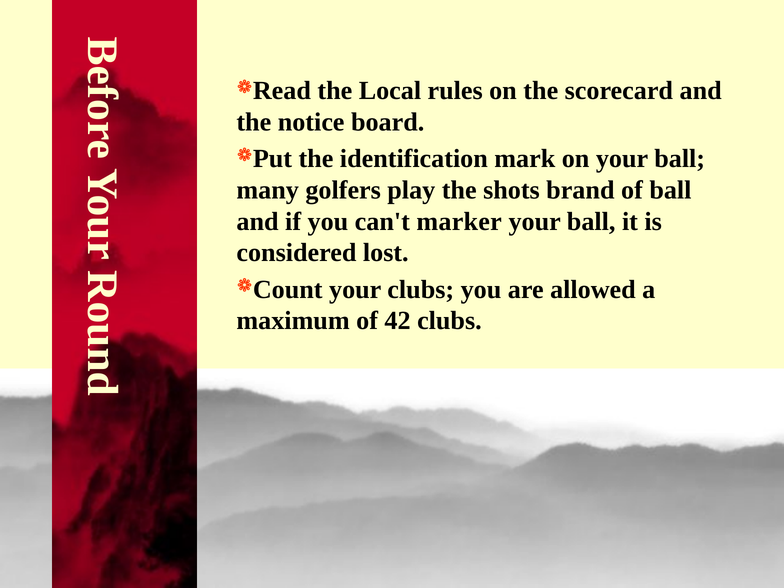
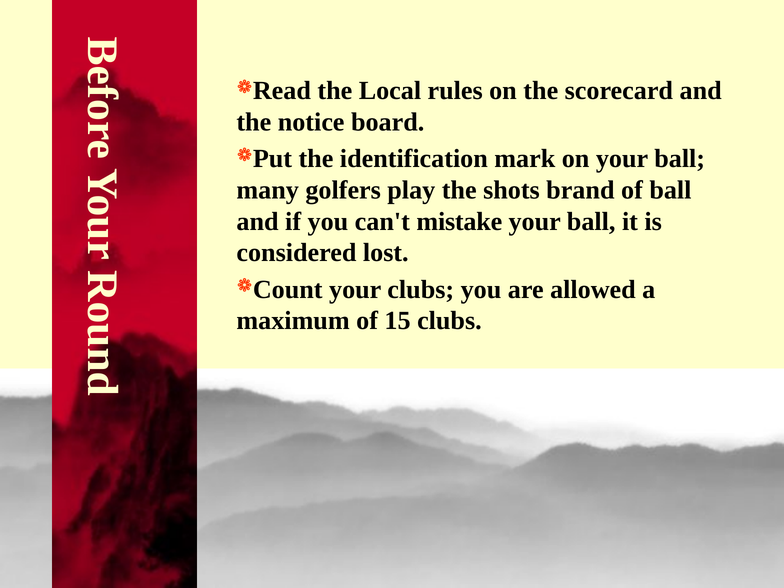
marker: marker -> mistake
42: 42 -> 15
